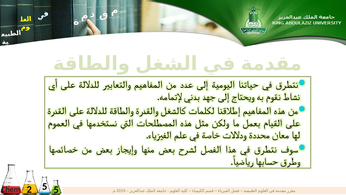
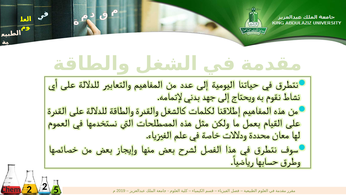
5 at (45, 186): 5 -> 2
